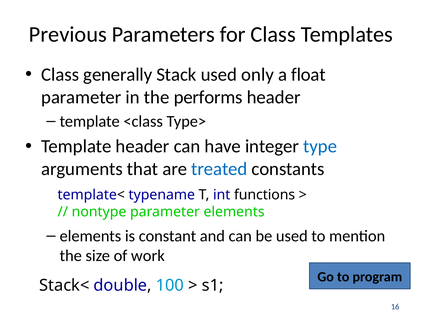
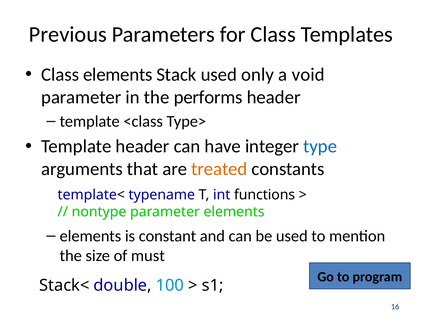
Class generally: generally -> elements
float: float -> void
treated colour: blue -> orange
work: work -> must
